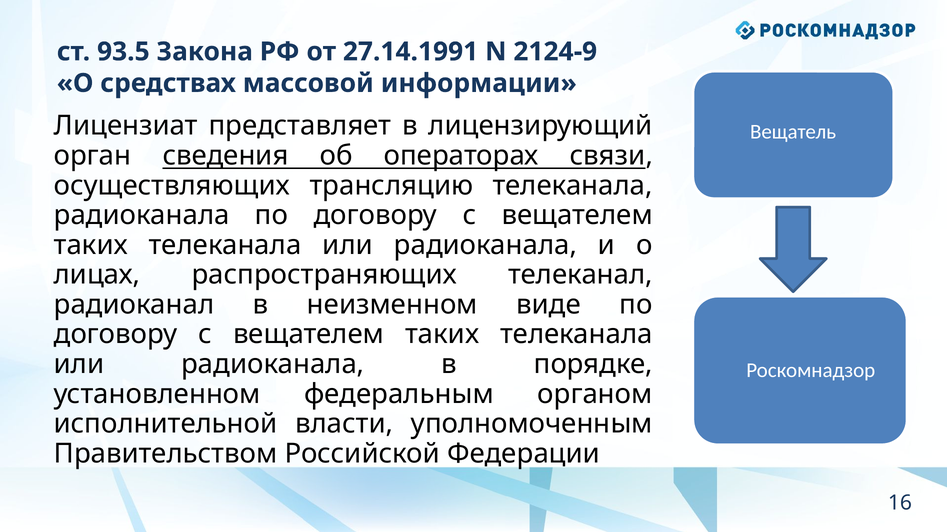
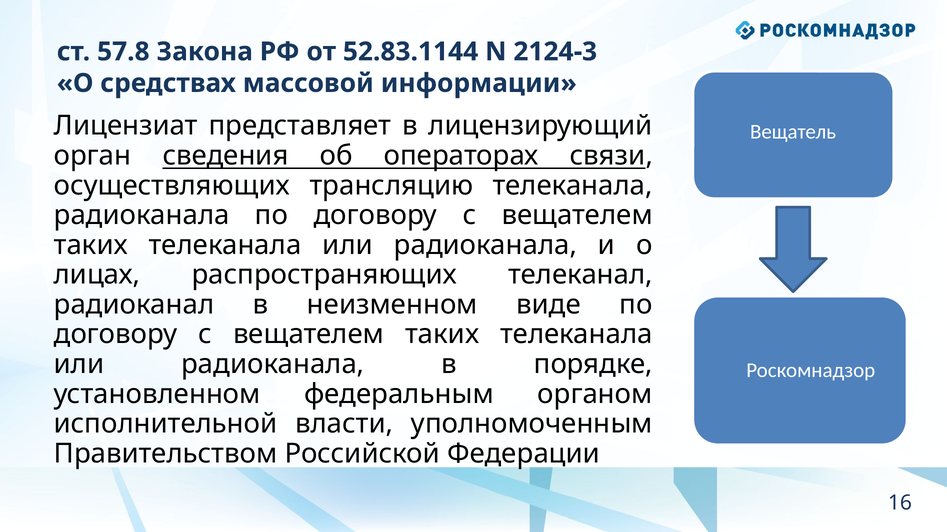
93.5: 93.5 -> 57.8
27.14.1991: 27.14.1991 -> 52.83.1144
2124-9: 2124-9 -> 2124-3
